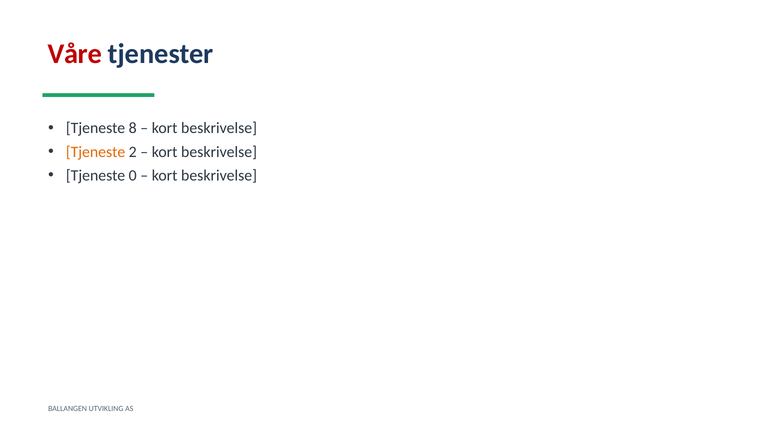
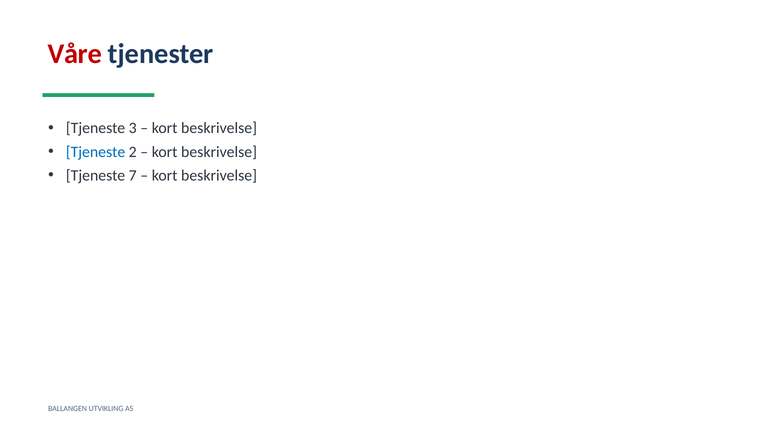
8: 8 -> 3
Tjeneste at (96, 152) colour: orange -> blue
0: 0 -> 7
